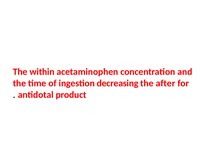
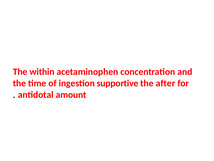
decreasing: decreasing -> supportive
product: product -> amount
